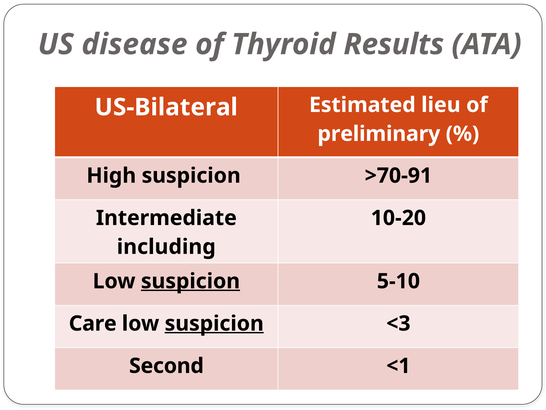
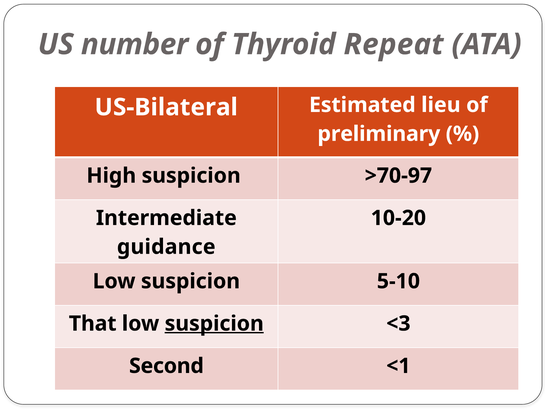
disease: disease -> number
Results: Results -> Repeat
>70-91: >70-91 -> >70-97
including: including -> guidance
suspicion at (190, 281) underline: present -> none
Care: Care -> That
